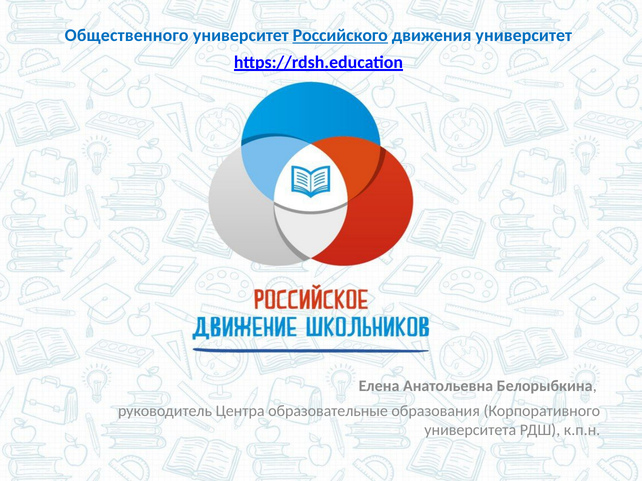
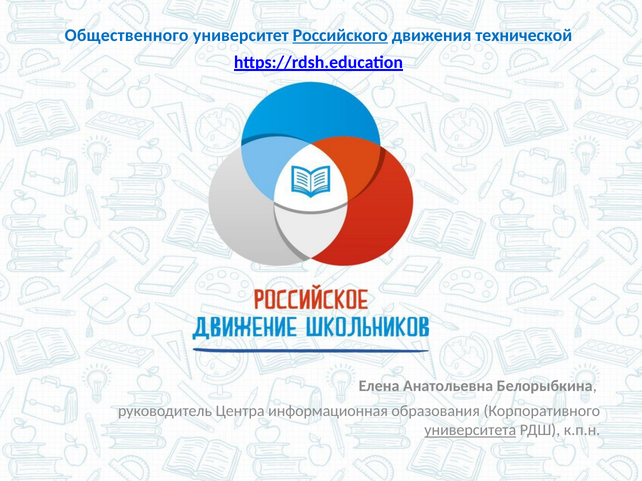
движения университет: университет -> технической
образовательные: образовательные -> информационная
университета underline: none -> present
